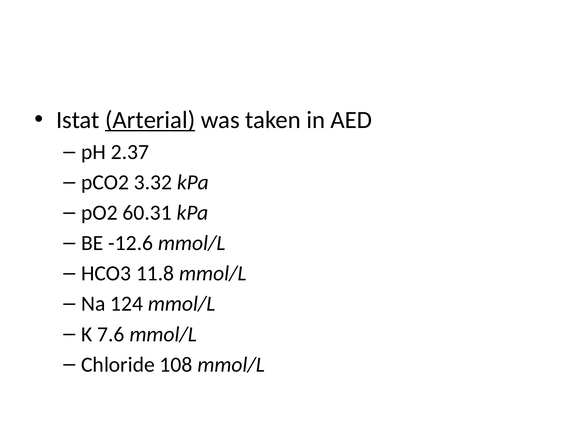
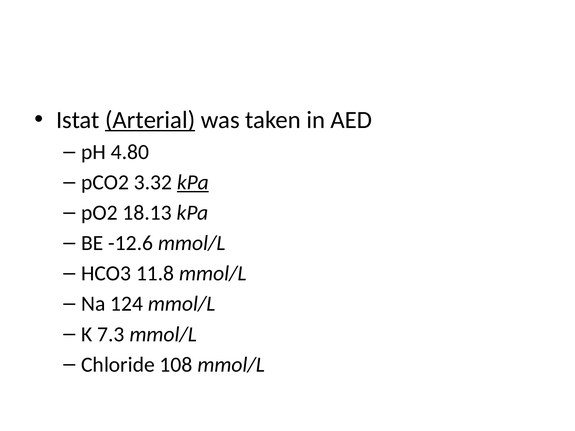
2.37: 2.37 -> 4.80
kPa at (193, 183) underline: none -> present
60.31: 60.31 -> 18.13
7.6: 7.6 -> 7.3
